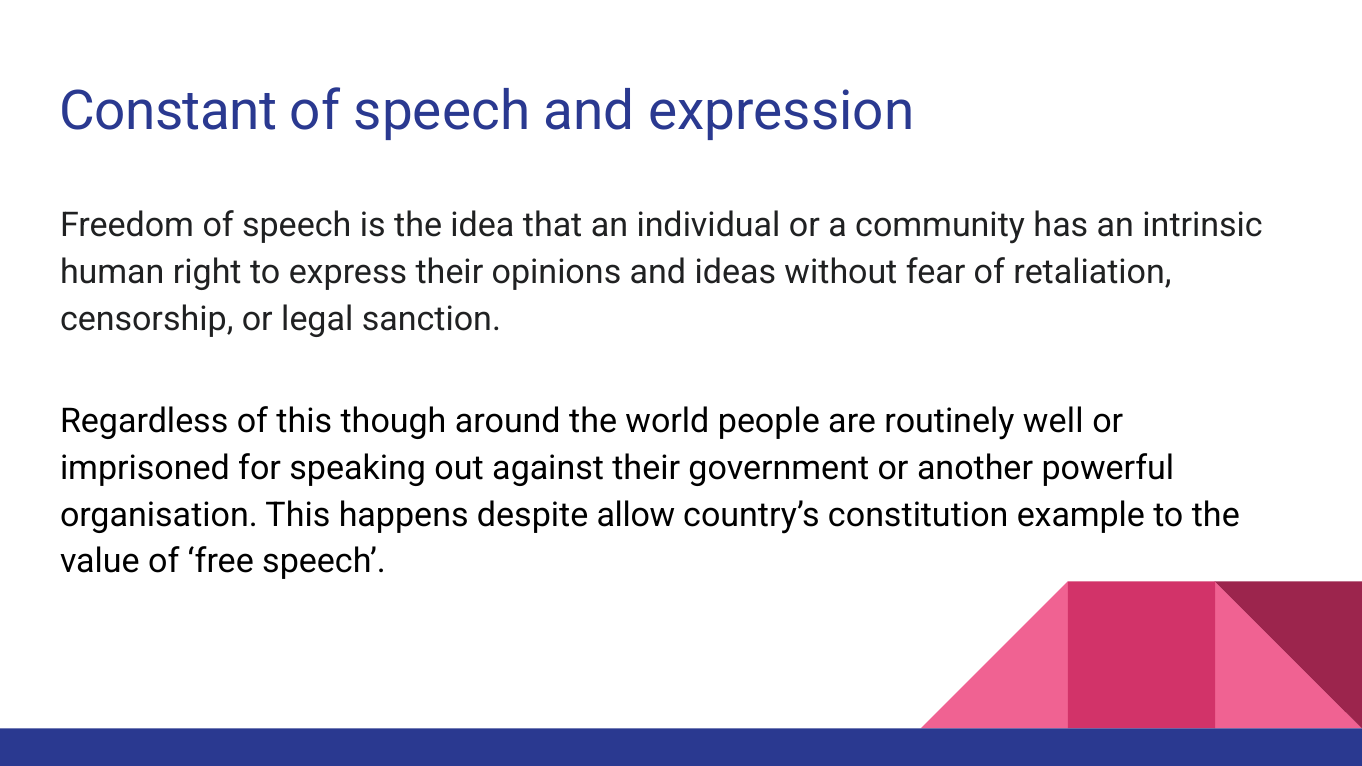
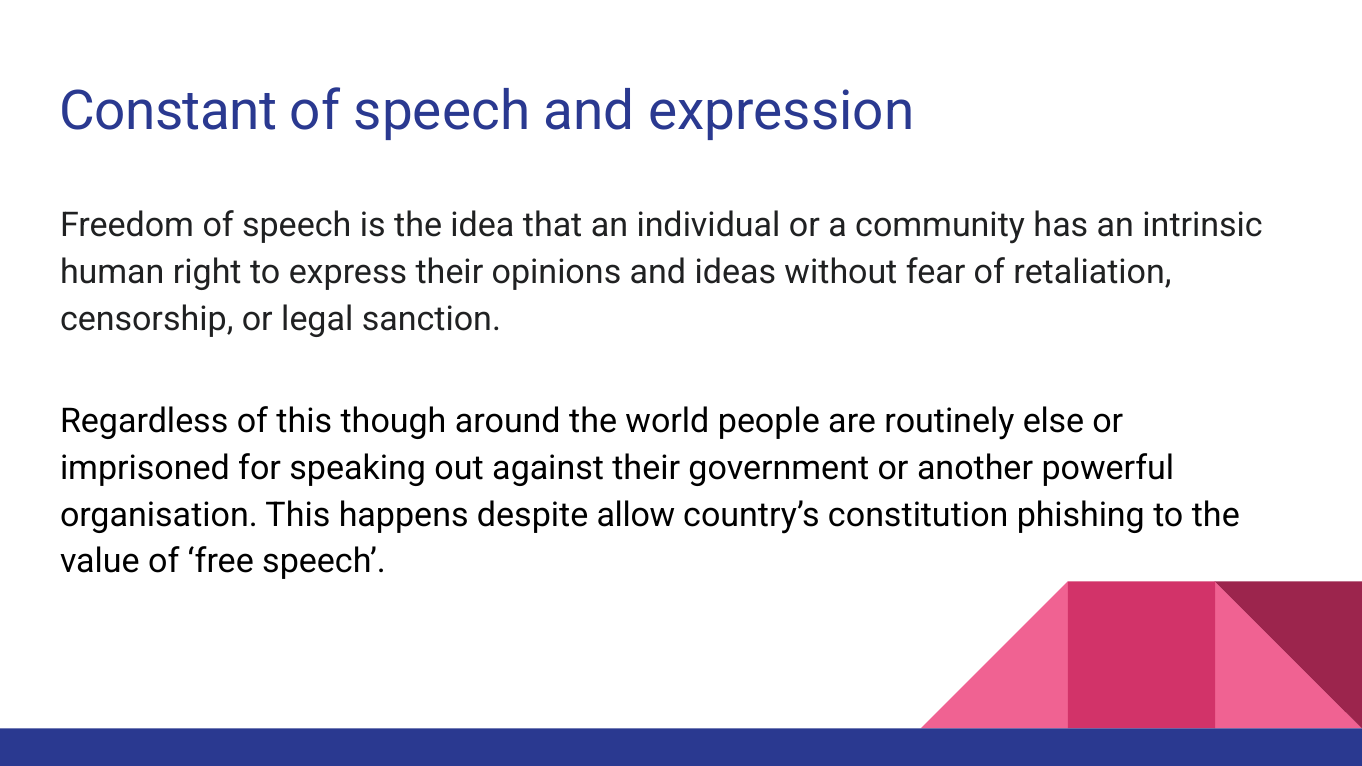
well: well -> else
example: example -> phishing
